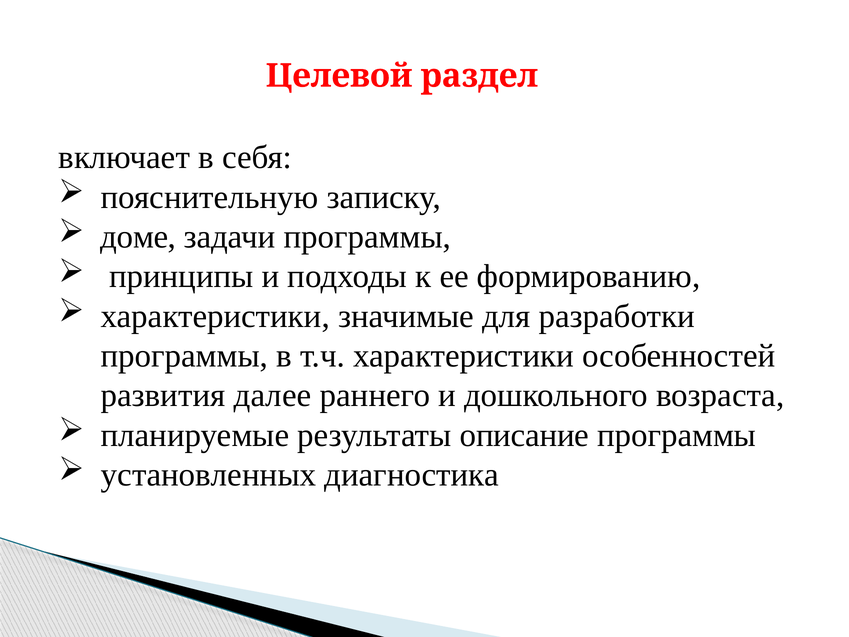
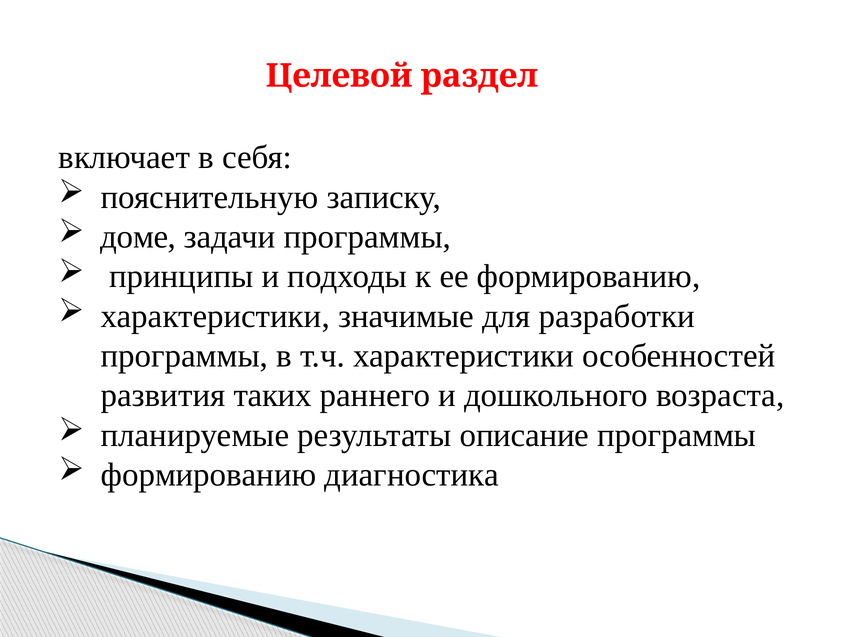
далее: далее -> таких
установленных at (209, 475): установленных -> формированию
